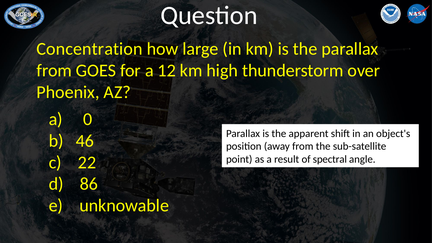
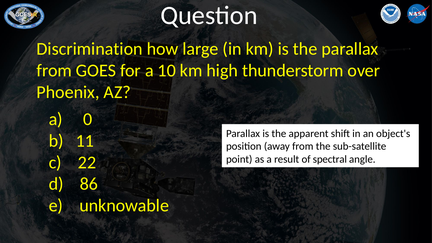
Concentration: Concentration -> Discrimination
12: 12 -> 10
b 46: 46 -> 11
